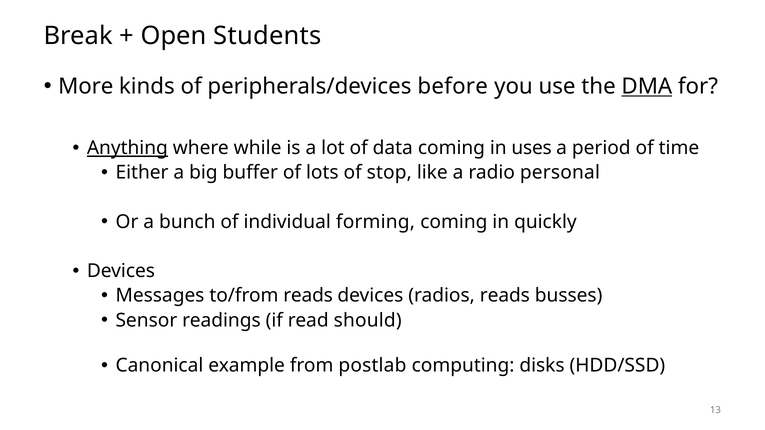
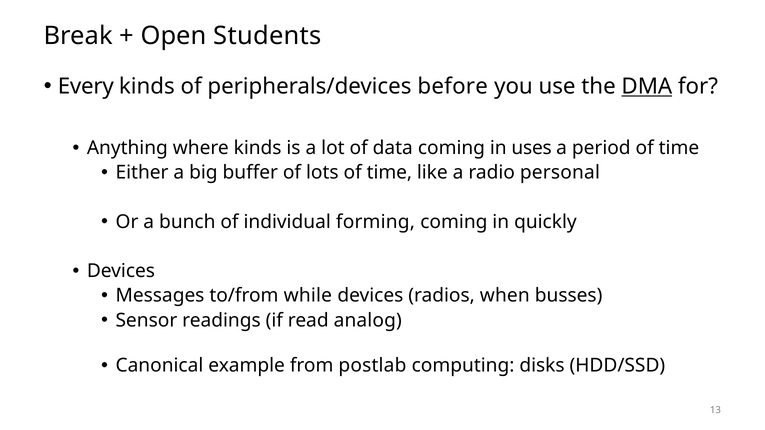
More: More -> Every
Anything underline: present -> none
where while: while -> kinds
lots of stop: stop -> time
to/from reads: reads -> while
radios reads: reads -> when
should: should -> analog
